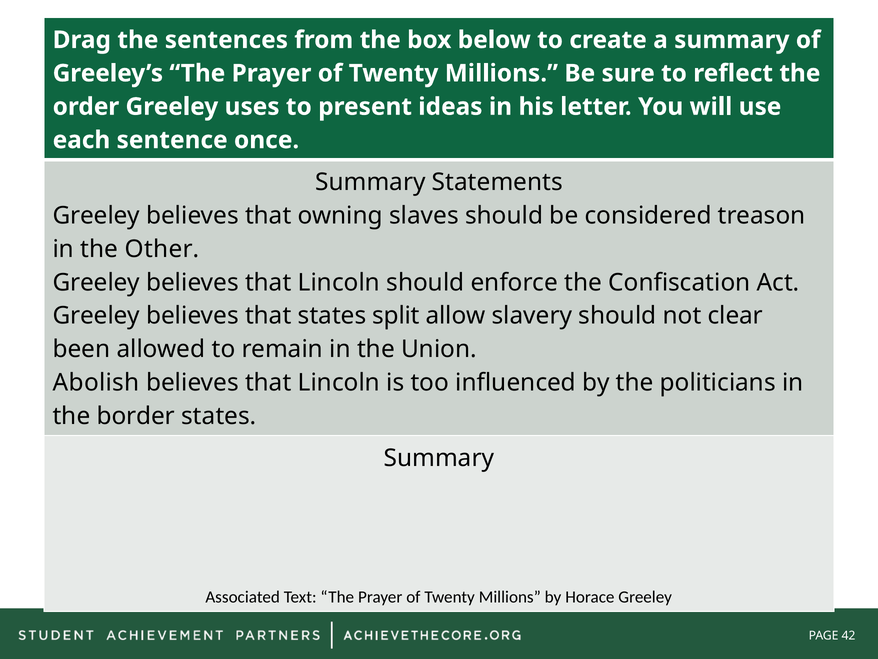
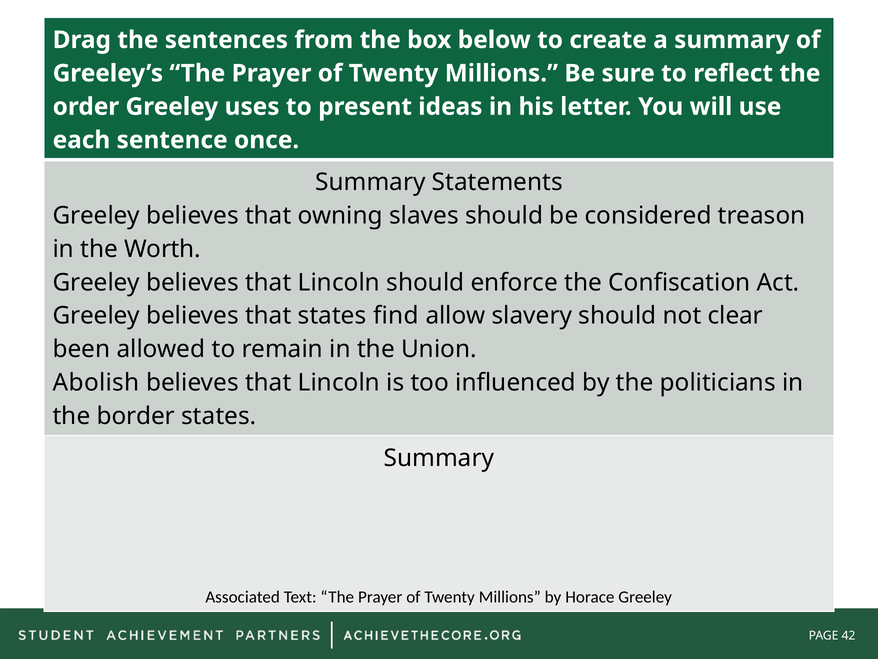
Other: Other -> Worth
split: split -> find
